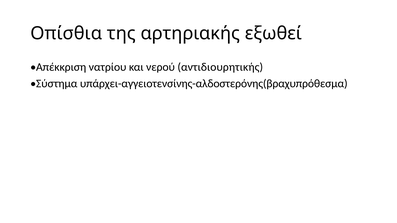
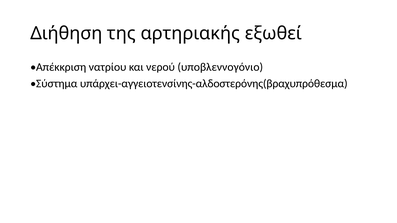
Οπίσθια: Οπίσθια -> Διήθηση
αντιδιουρητικής: αντιδιουρητικής -> υποβλεννογόνιο
